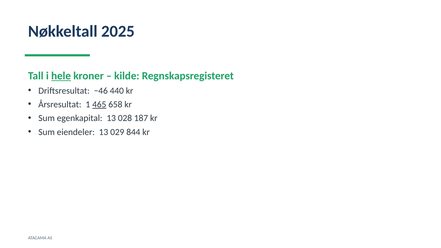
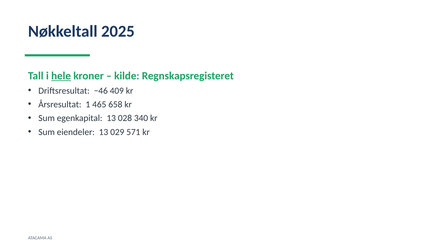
440: 440 -> 409
465 underline: present -> none
187: 187 -> 340
844: 844 -> 571
